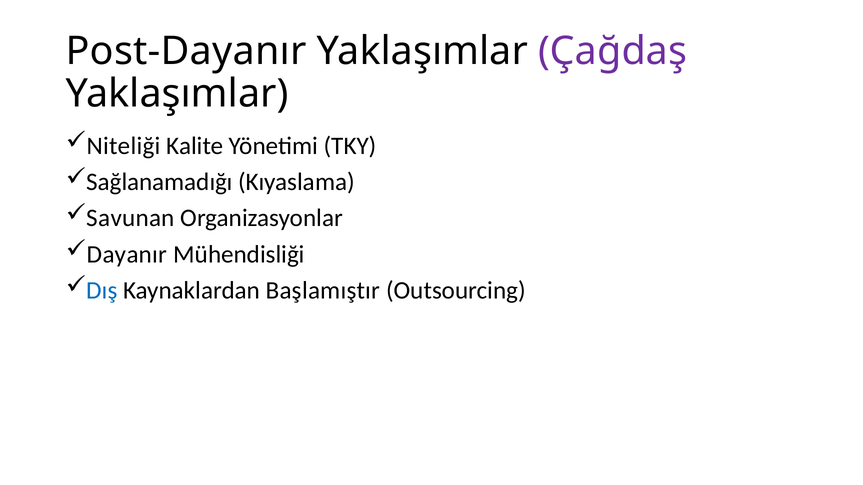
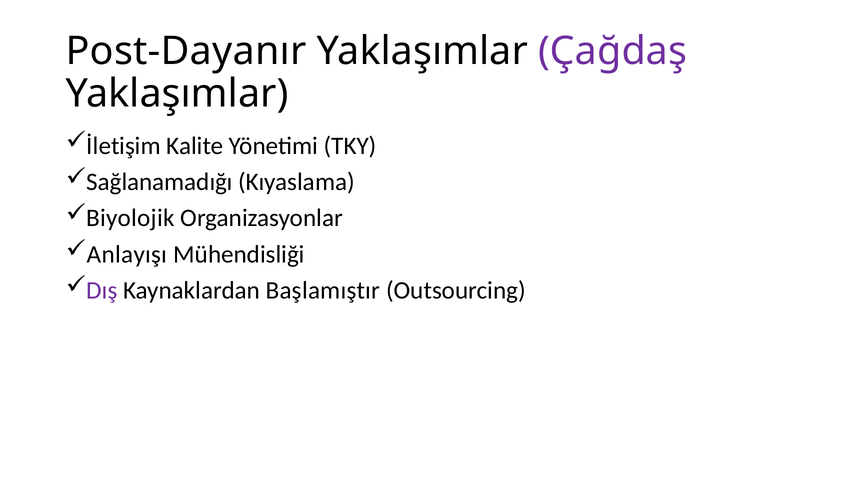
Niteliği: Niteliği -> İletişim
Savunan: Savunan -> Biyolojik
Dayanır: Dayanır -> Anlayışı
Dış colour: blue -> purple
